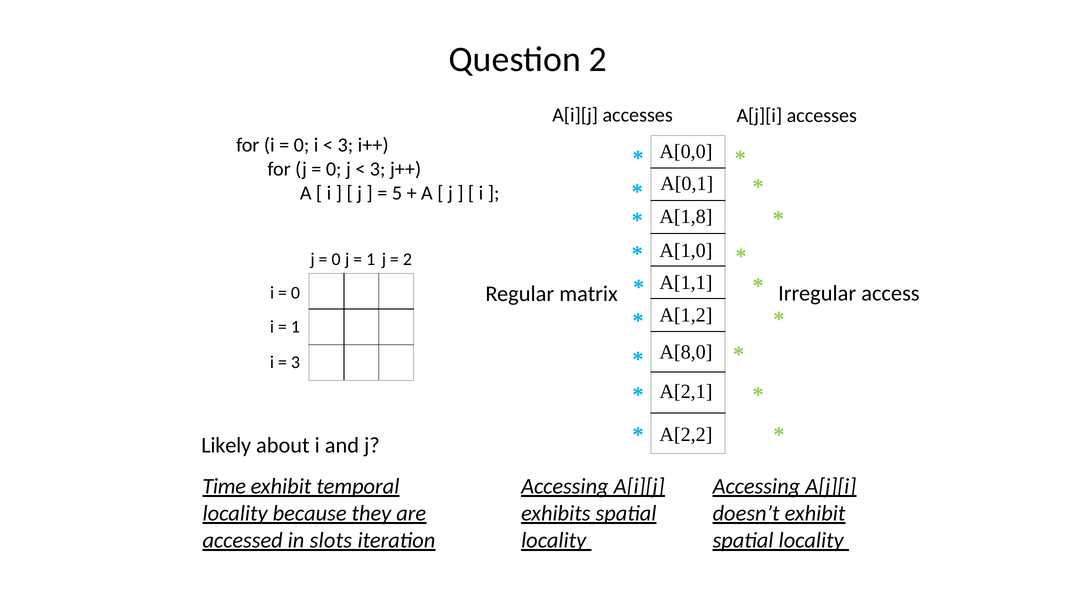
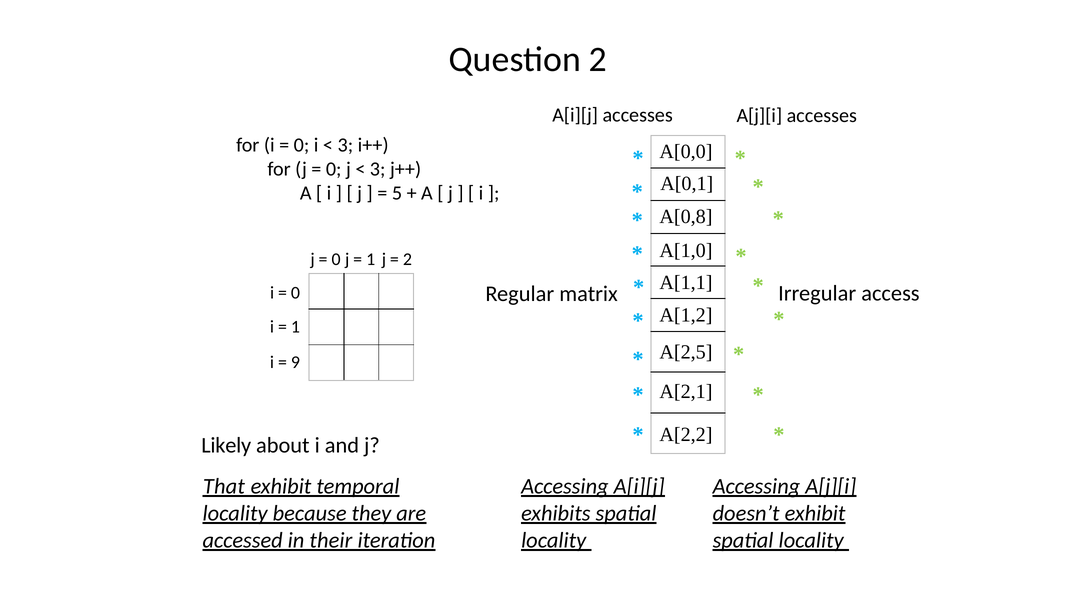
A[1,8: A[1,8 -> A[0,8
A[8,0: A[8,0 -> A[2,5
3 at (295, 363): 3 -> 9
Time: Time -> That
slots: slots -> their
